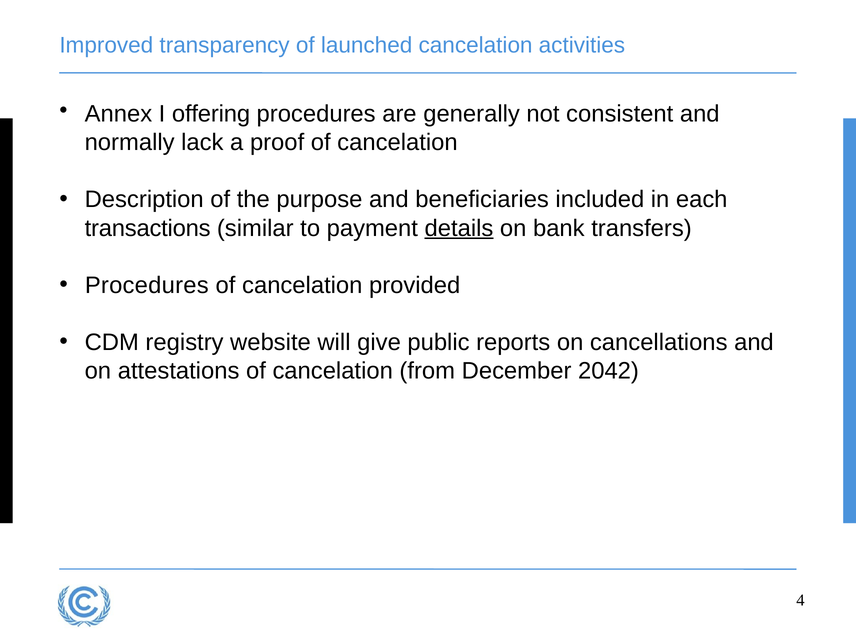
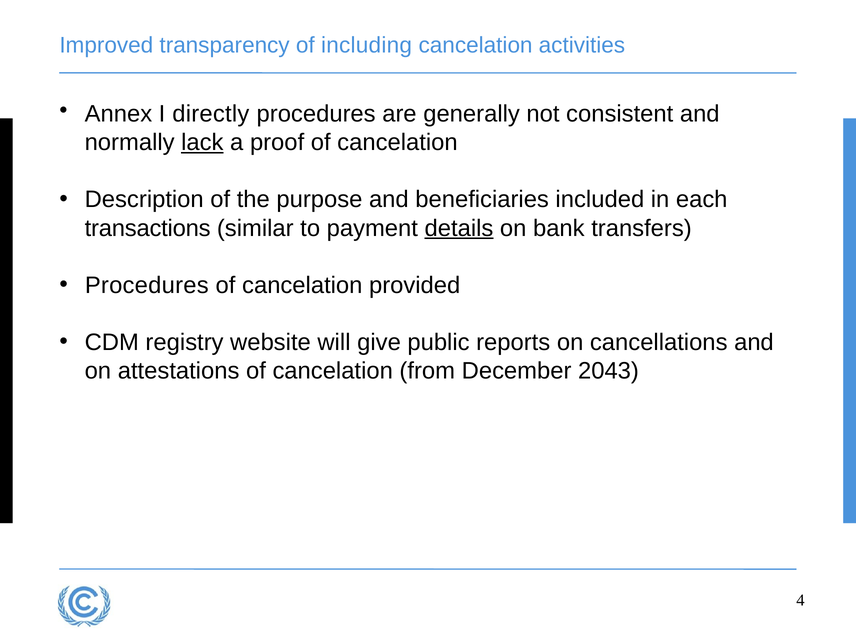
launched: launched -> including
offering: offering -> directly
lack underline: none -> present
2042: 2042 -> 2043
